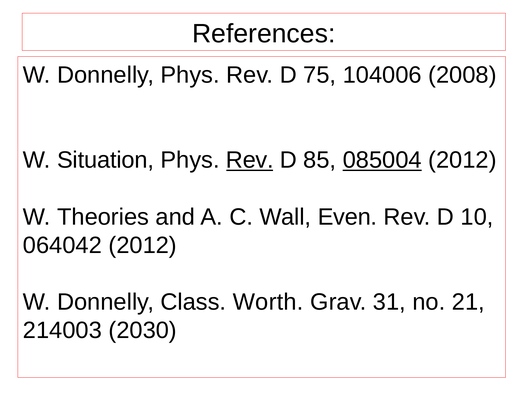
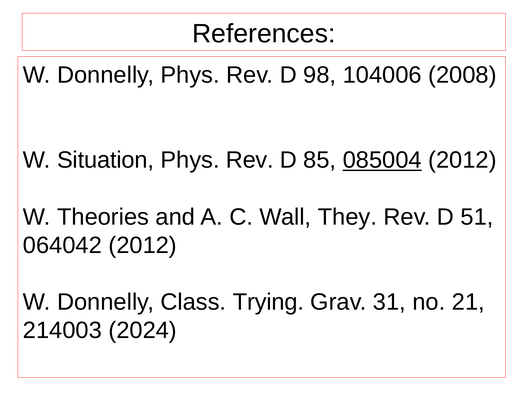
75: 75 -> 98
Rev at (250, 160) underline: present -> none
Even: Even -> They
10: 10 -> 51
Worth: Worth -> Trying
2030: 2030 -> 2024
